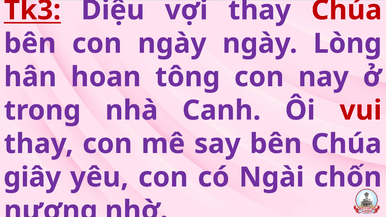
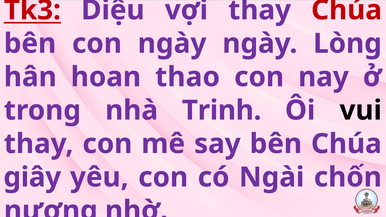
tông: tông -> thao
Canh: Canh -> Trinh
vui colour: red -> black
